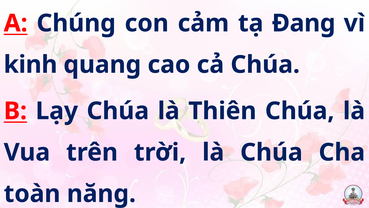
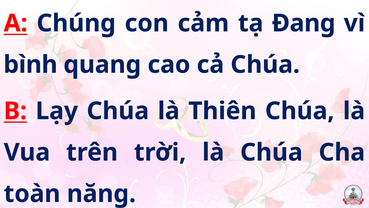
kinh: kinh -> bình
